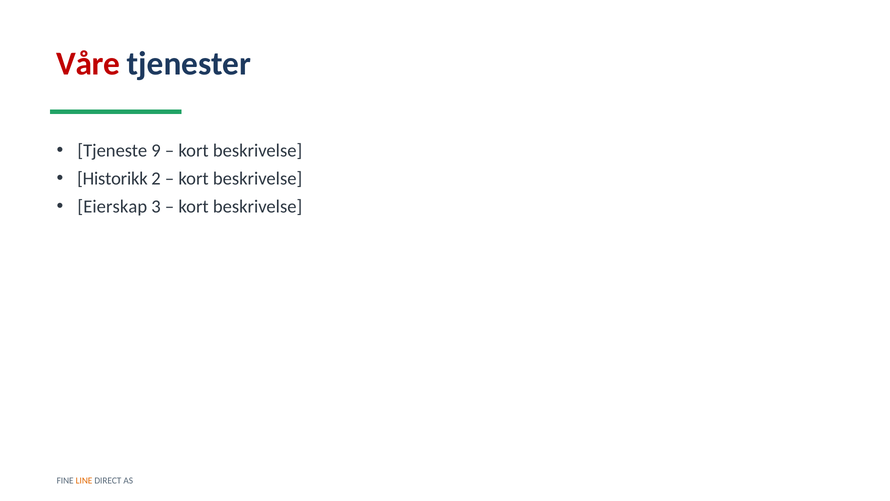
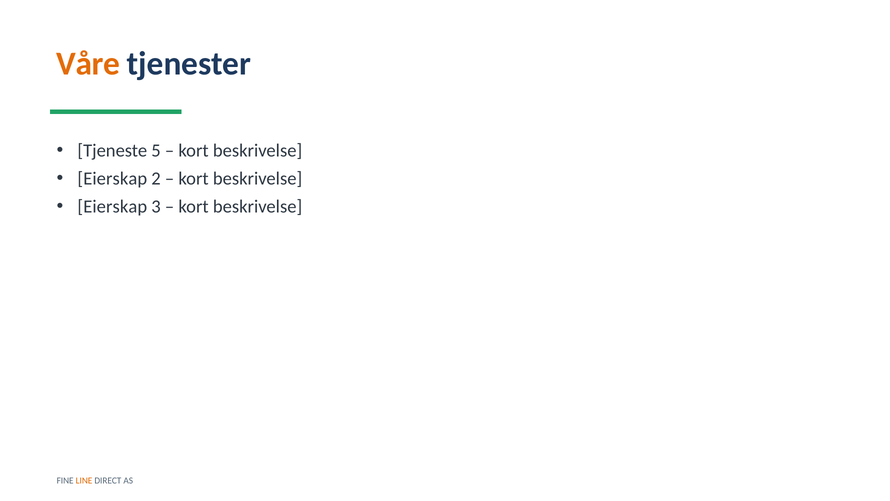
Våre colour: red -> orange
9: 9 -> 5
Historikk at (112, 179): Historikk -> Eierskap
